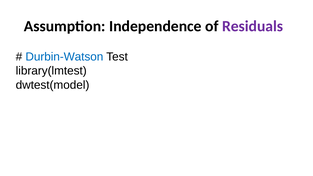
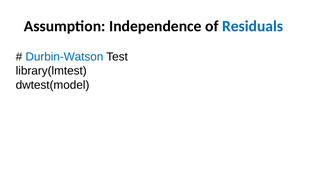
Residuals colour: purple -> blue
